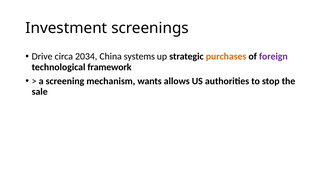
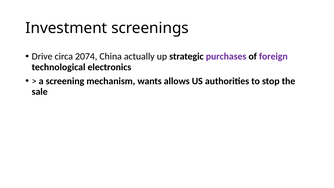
2034: 2034 -> 2074
systems: systems -> actually
purchases colour: orange -> purple
framework: framework -> electronics
